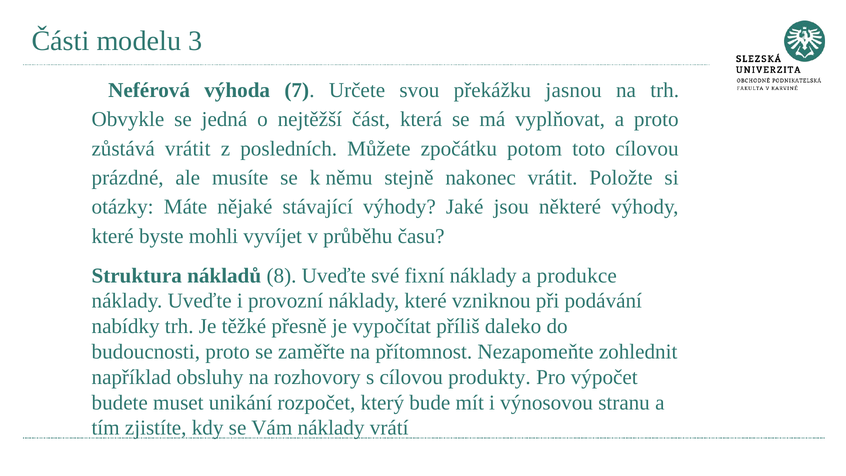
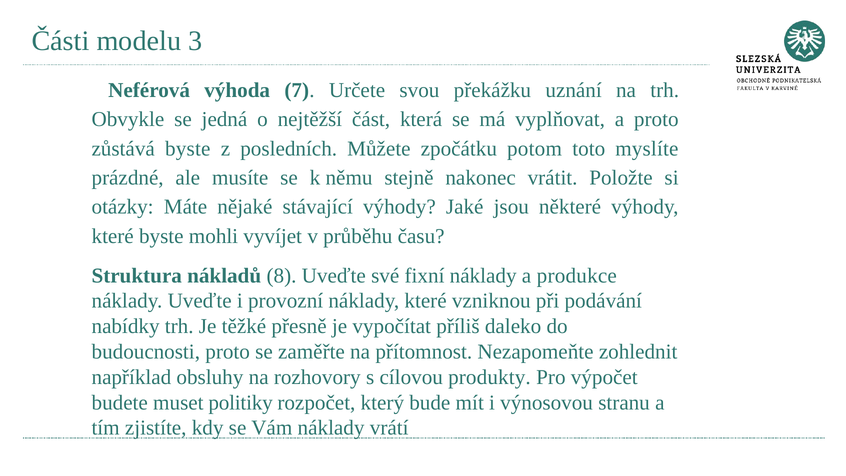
jasnou: jasnou -> uznání
zůstává vrátit: vrátit -> byste
toto cílovou: cílovou -> myslíte
unikání: unikání -> politiky
